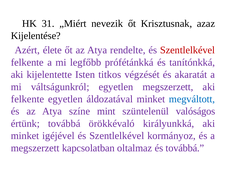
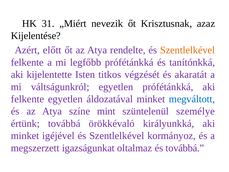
élete: élete -> előtt
Szentlelkével at (188, 50) colour: red -> orange
egyetlen megszerzett: megszerzett -> prófétánkká
valóságos: valóságos -> személye
kapcsolatban: kapcsolatban -> igazságunkat
